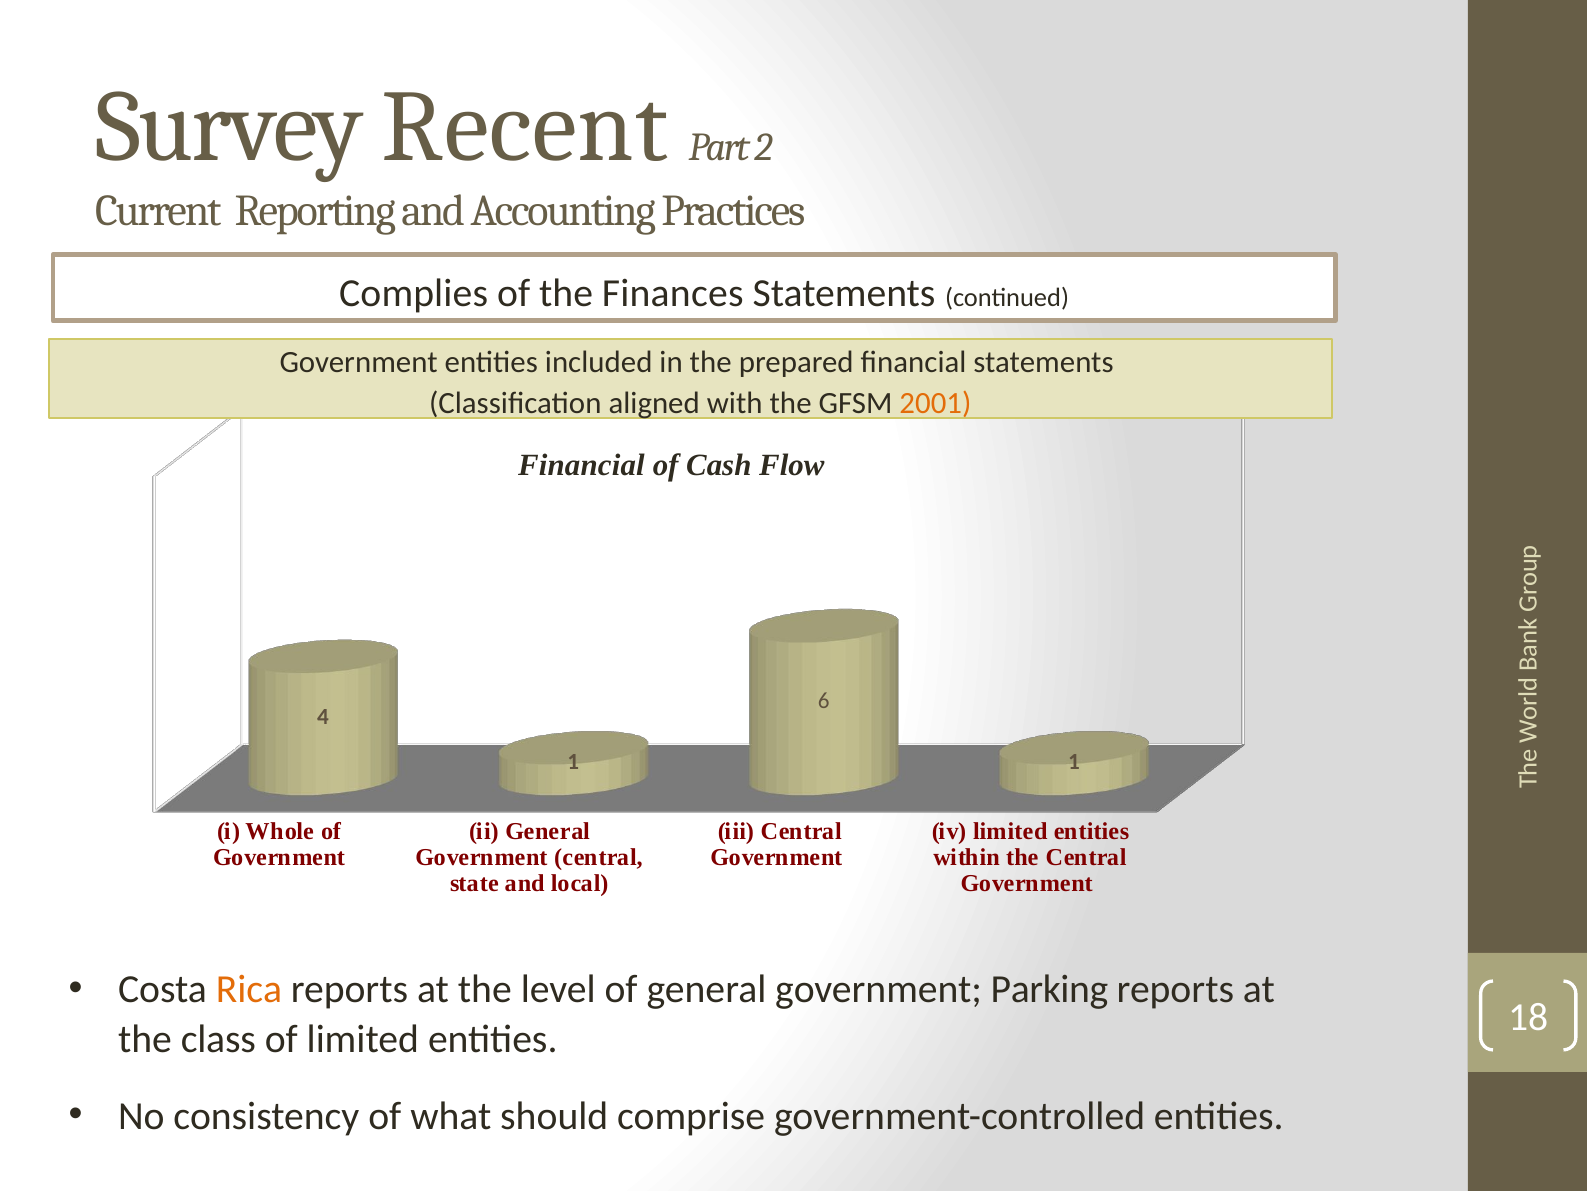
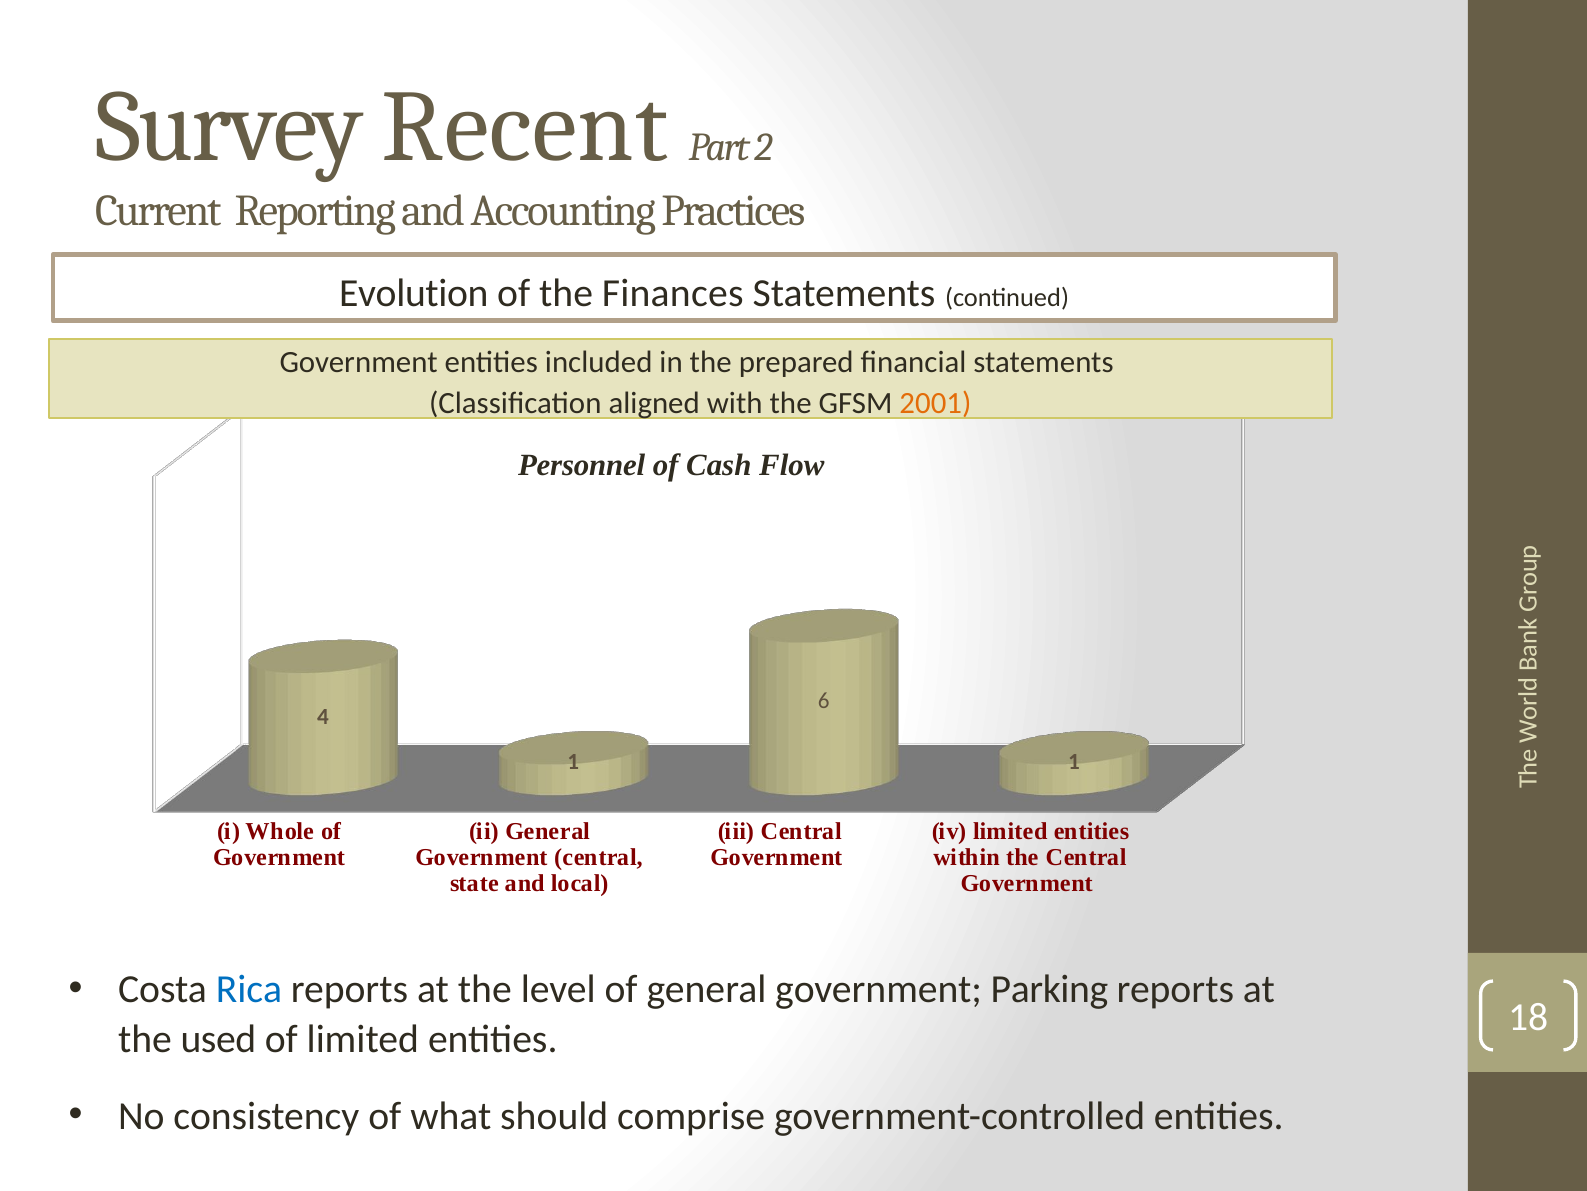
Complies: Complies -> Evolution
Financial at (581, 465): Financial -> Personnel
Rica colour: orange -> blue
class: class -> used
